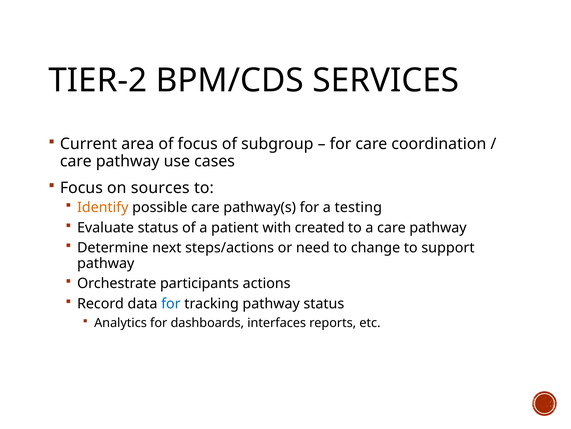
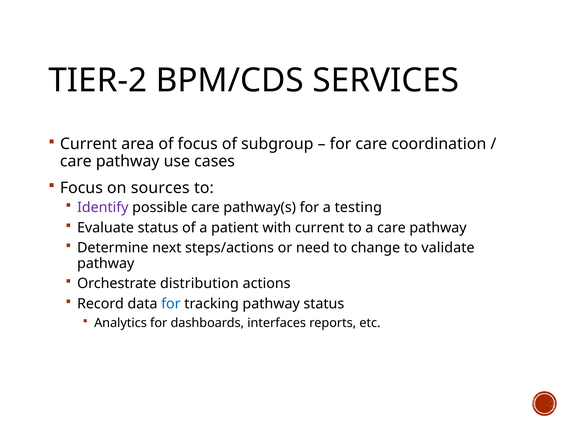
Identify colour: orange -> purple
with created: created -> current
support: support -> validate
participants: participants -> distribution
